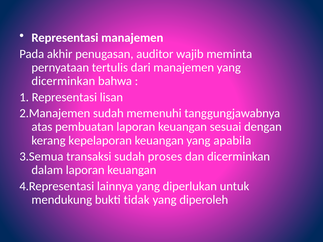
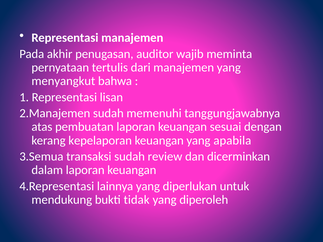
dicerminkan at (63, 81): dicerminkan -> menyangkut
proses: proses -> review
